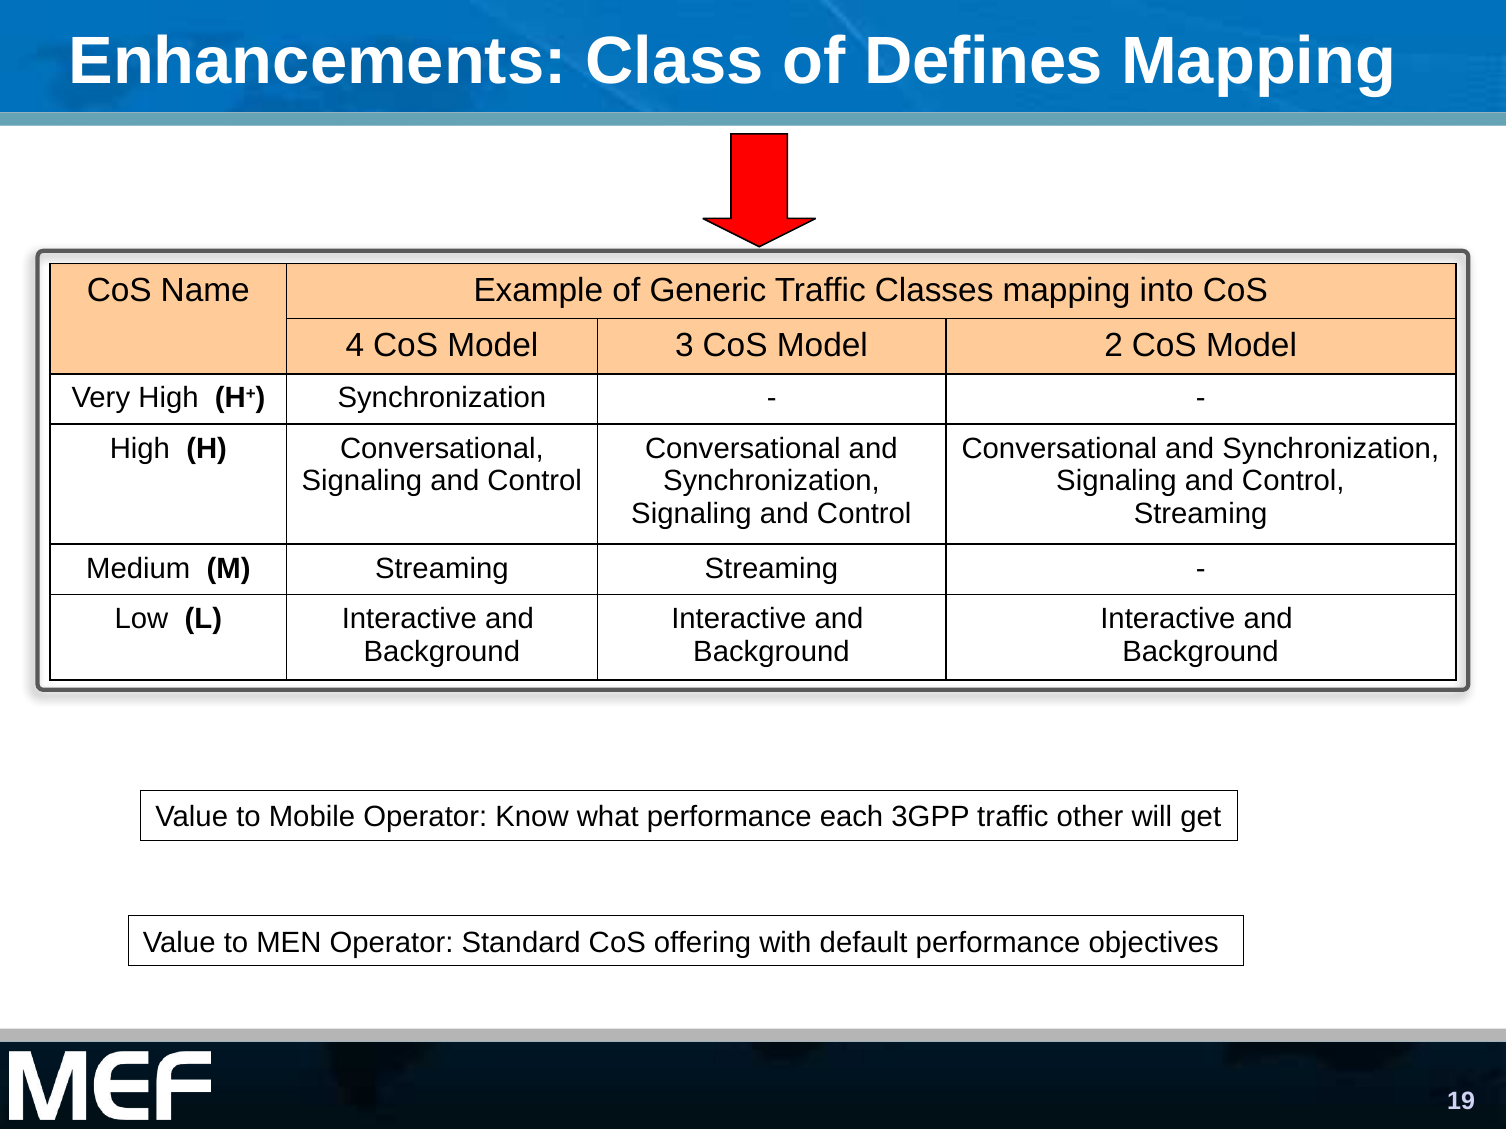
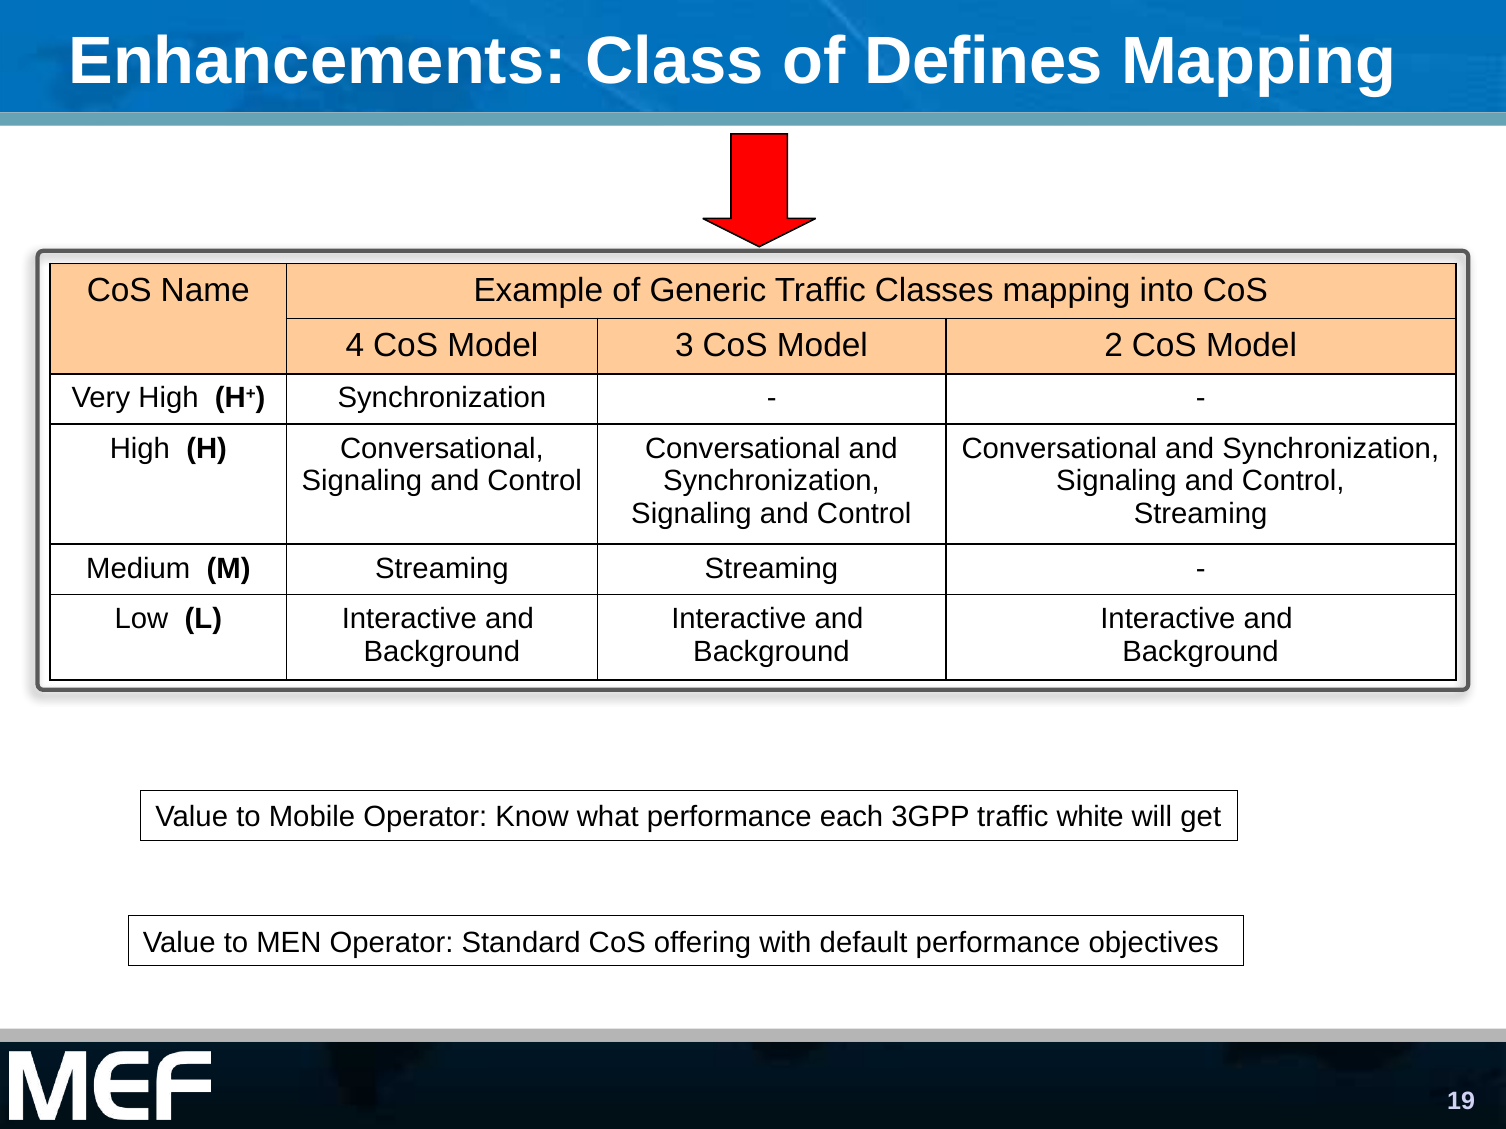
other: other -> white
